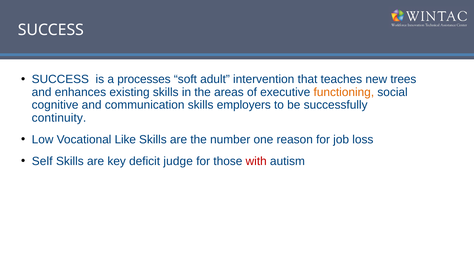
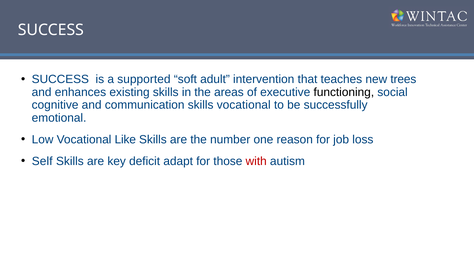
processes: processes -> supported
functioning colour: orange -> black
skills employers: employers -> vocational
continuity: continuity -> emotional
judge: judge -> adapt
